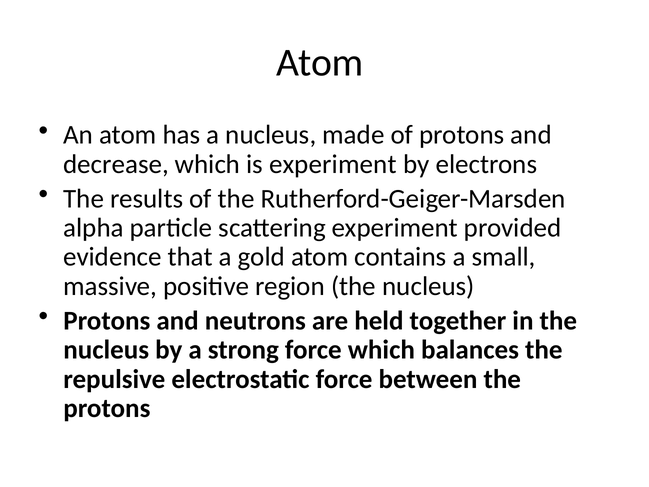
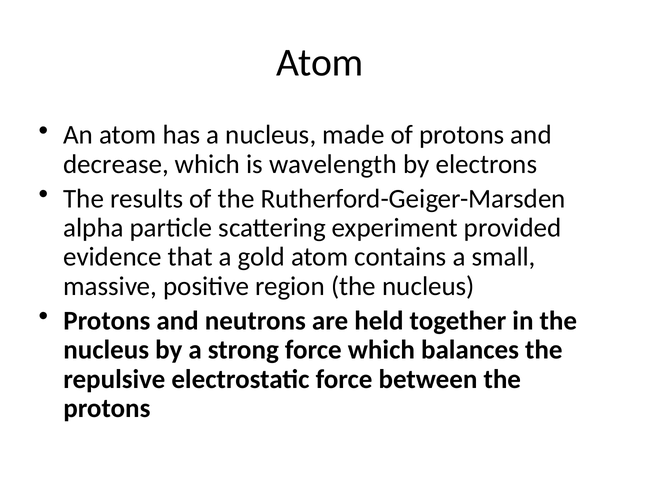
is experiment: experiment -> wavelength
